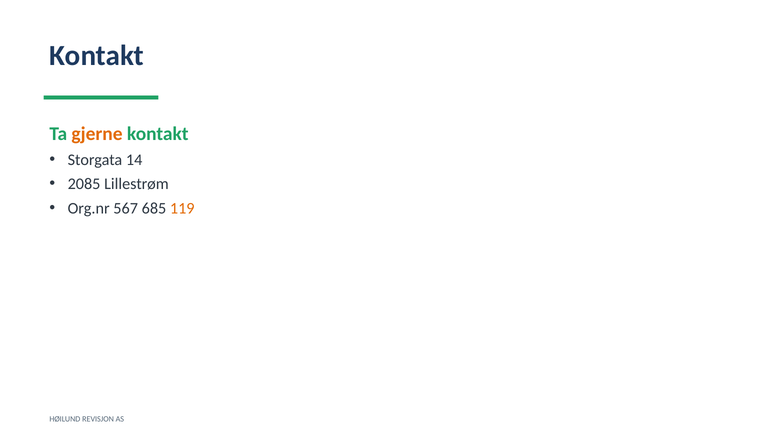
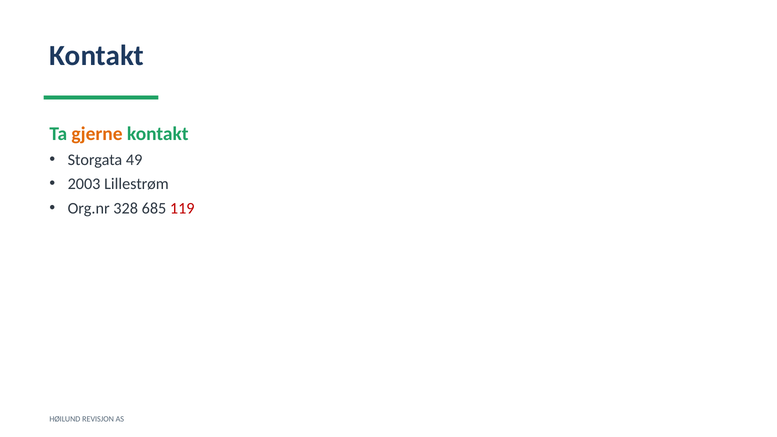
14: 14 -> 49
2085: 2085 -> 2003
567: 567 -> 328
119 colour: orange -> red
